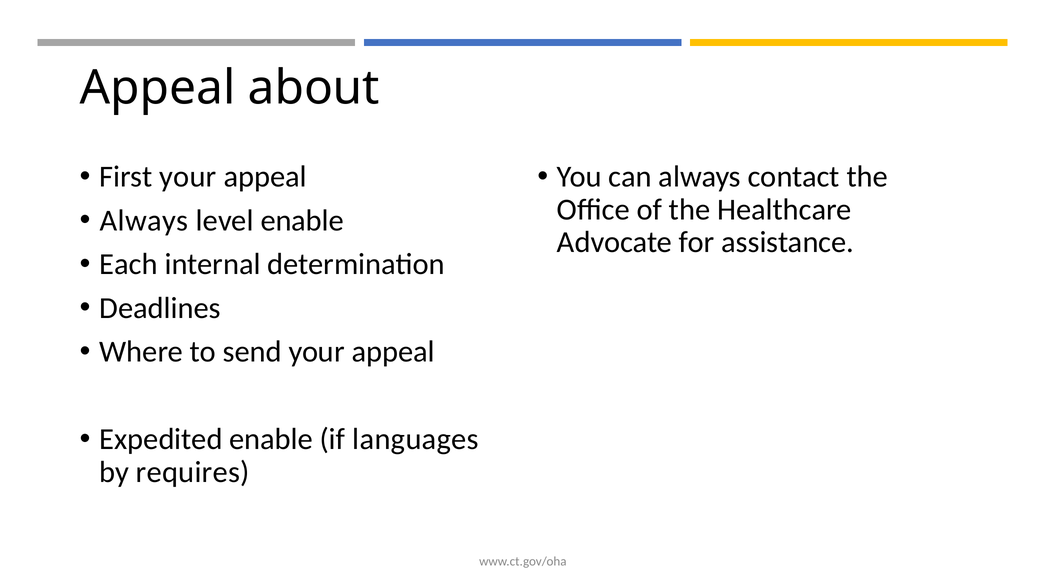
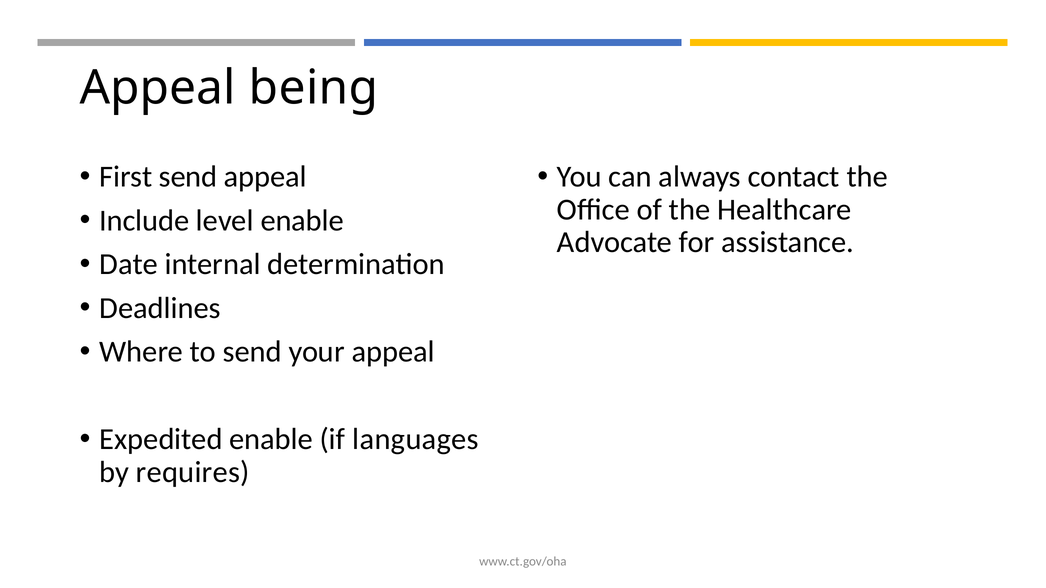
about: about -> being
First your: your -> send
Always at (144, 221): Always -> Include
Each: Each -> Date
